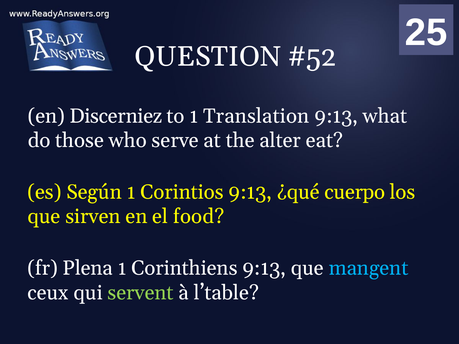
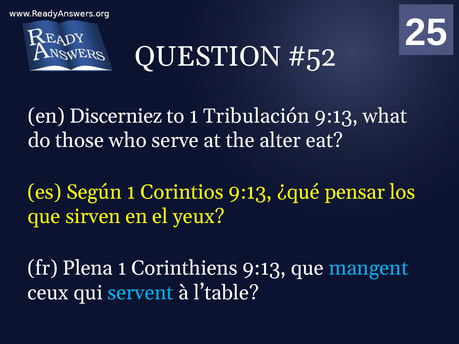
Translation: Translation -> Tribulación
cuerpo: cuerpo -> pensar
food: food -> yeux
servent colour: light green -> light blue
